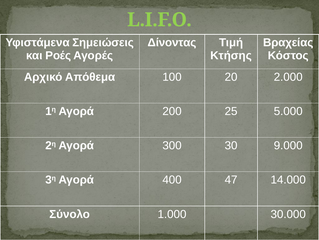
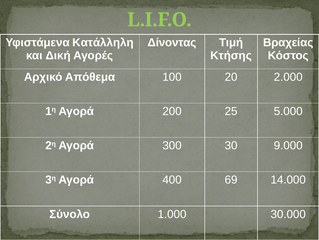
Σημειώσεις: Σημειώσεις -> Κατάλληλη
Ροές: Ροές -> Δική
47: 47 -> 69
